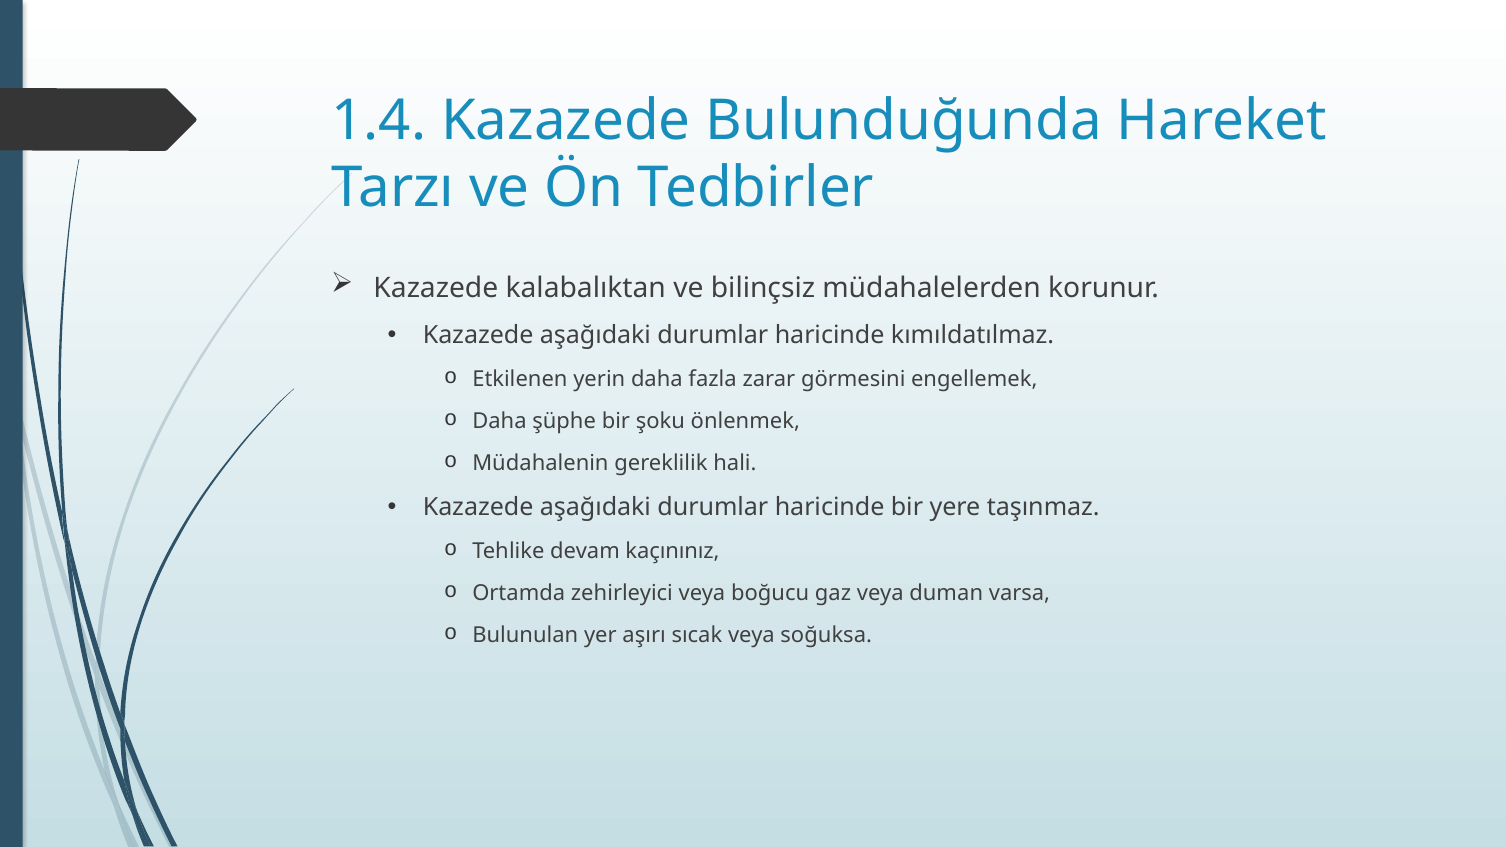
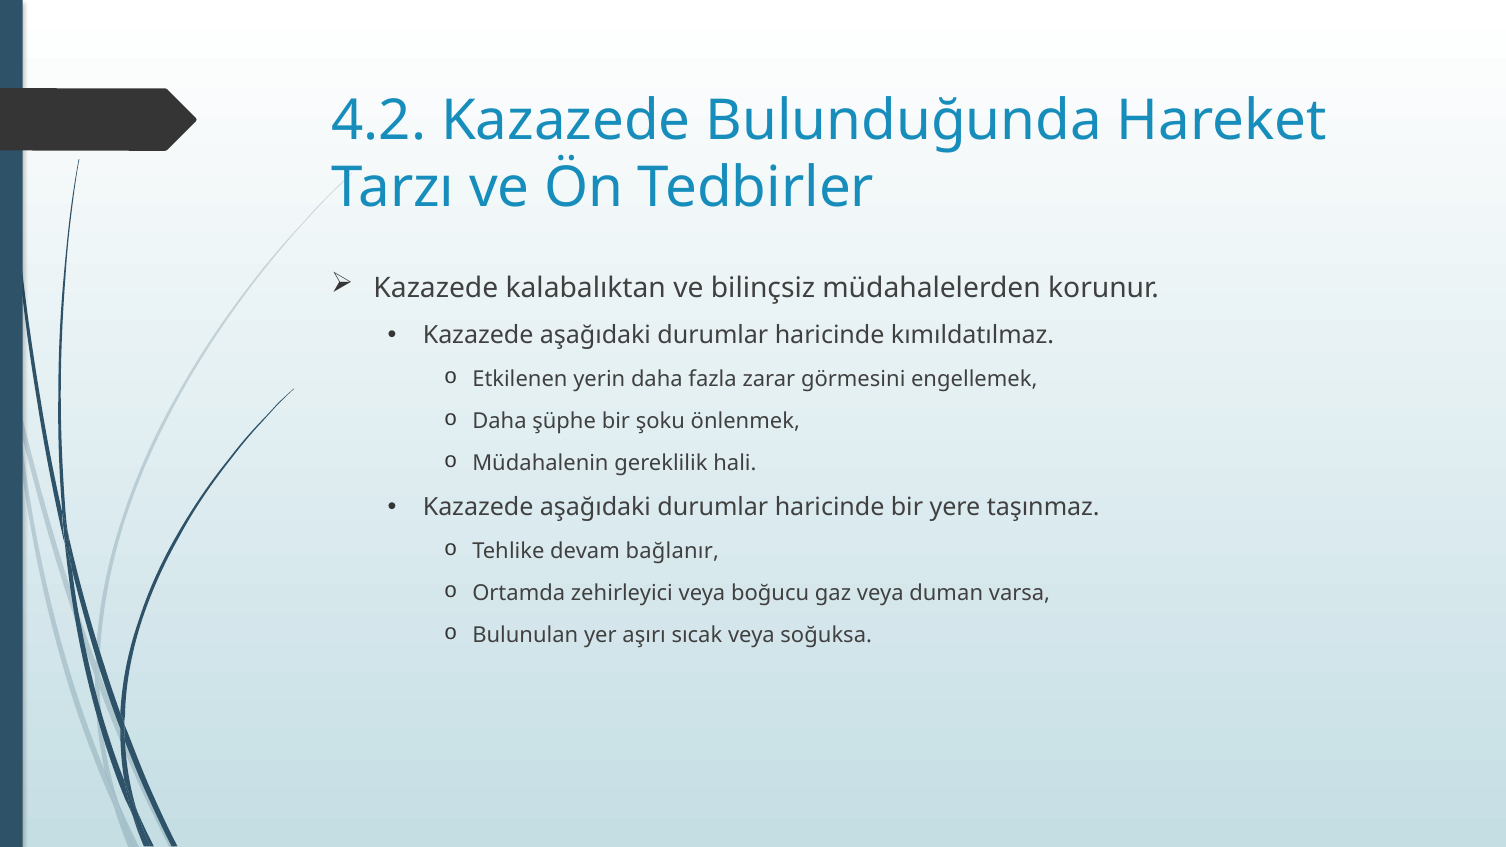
1.4: 1.4 -> 4.2
kaçınınız: kaçınınız -> bağlanır
